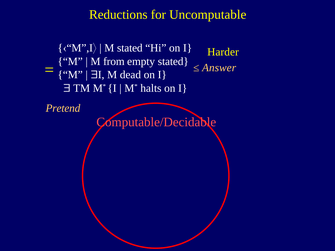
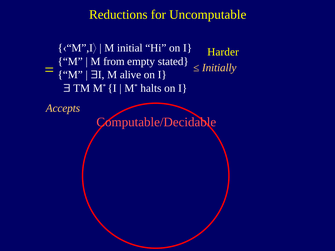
M stated: stated -> initial
Answer: Answer -> Initially
dead: dead -> alive
Pretend: Pretend -> Accepts
